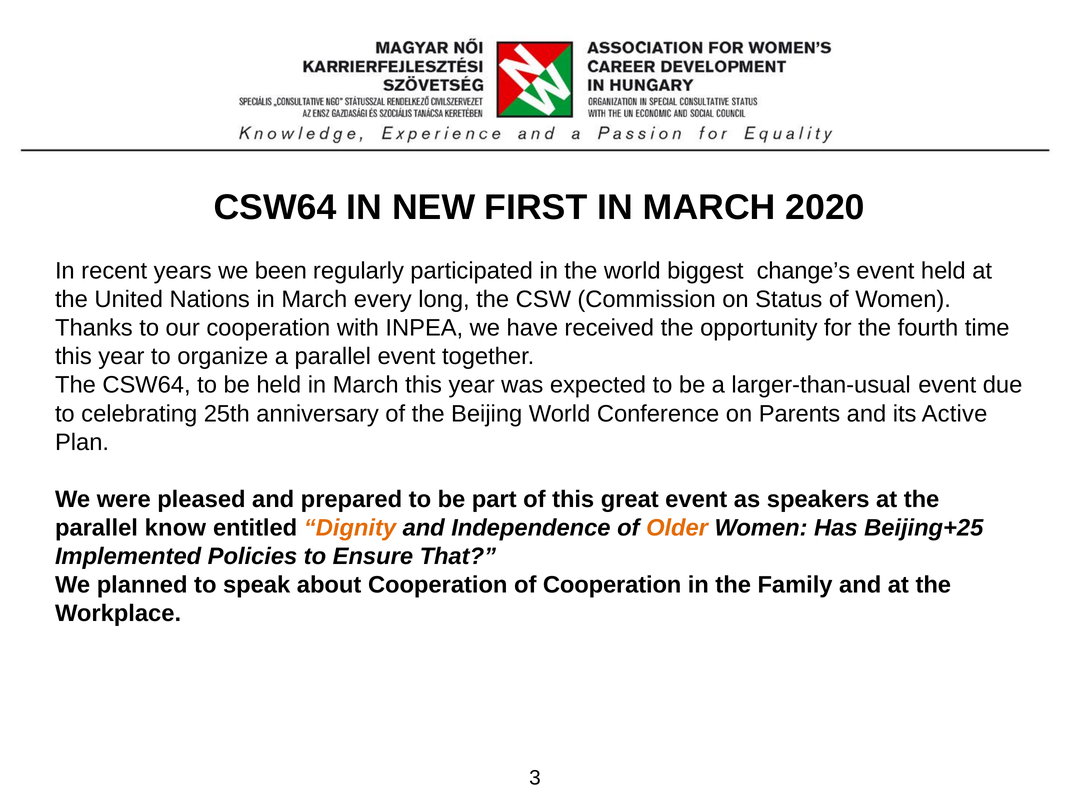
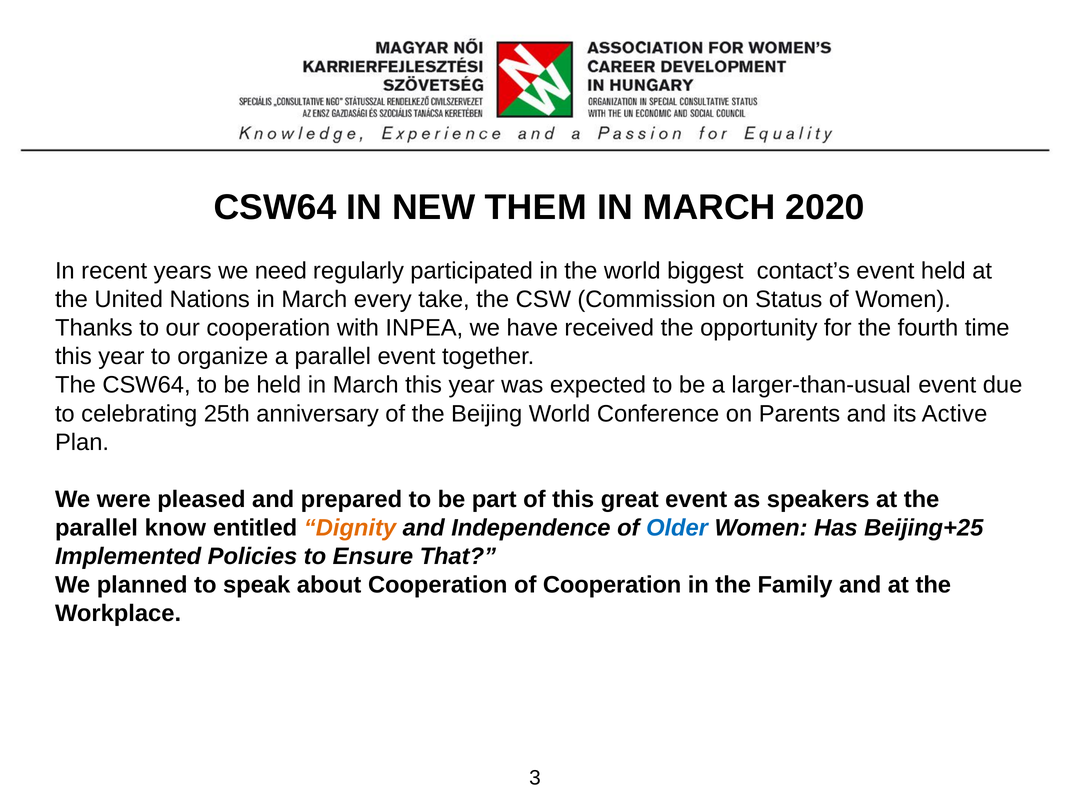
FIRST: FIRST -> THEM
been: been -> need
change’s: change’s -> contact’s
long: long -> take
Older colour: orange -> blue
